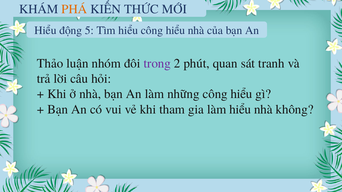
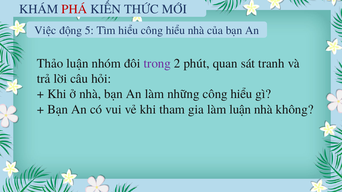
PHÁ colour: orange -> red
Hiểu at (45, 30): Hiểu -> Việc
làm hiểu: hiểu -> luận
